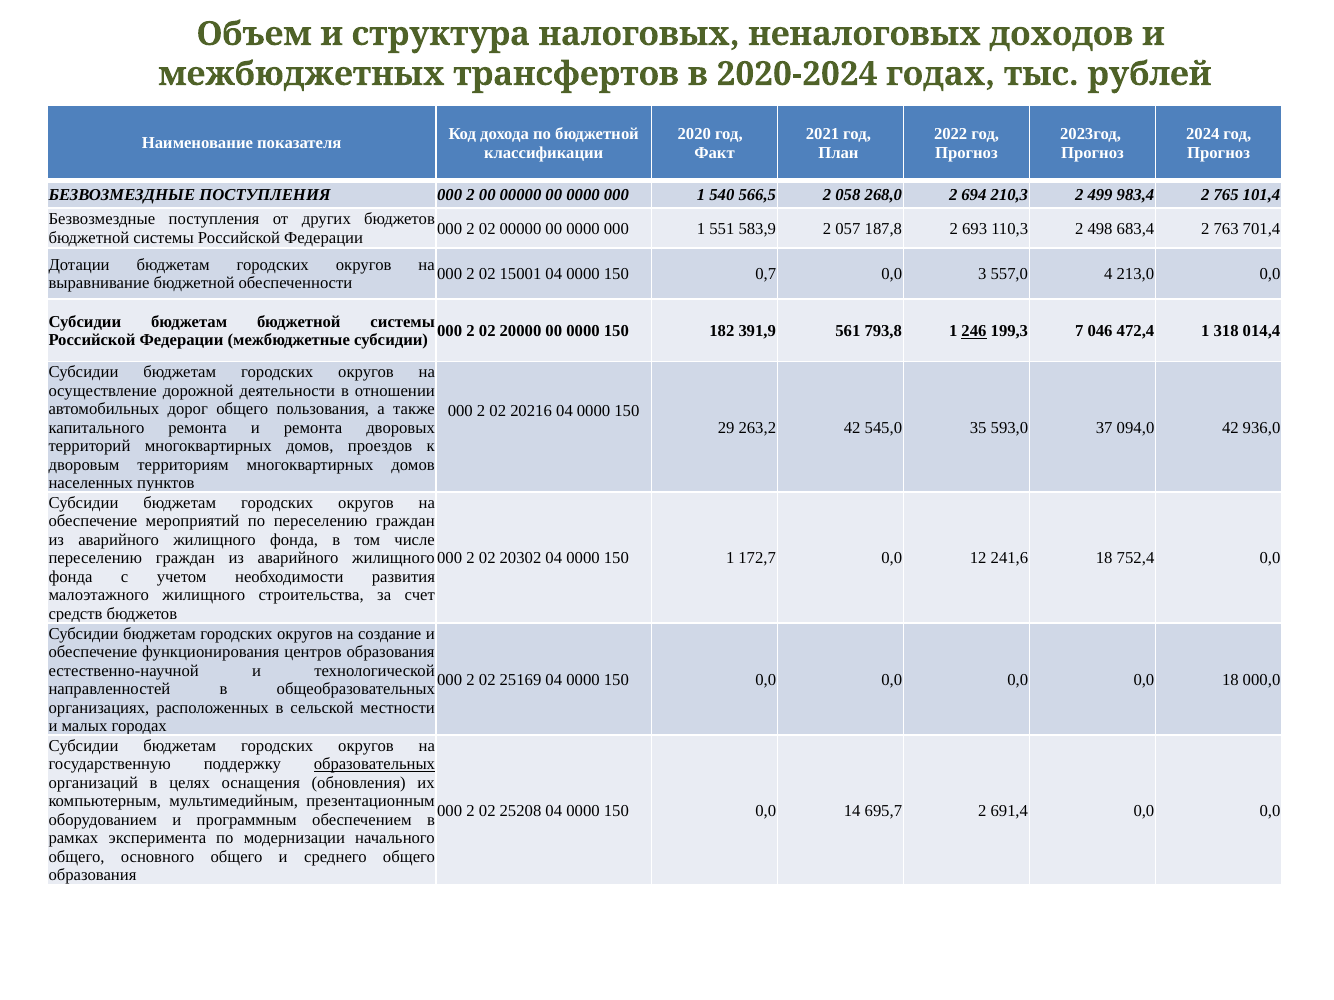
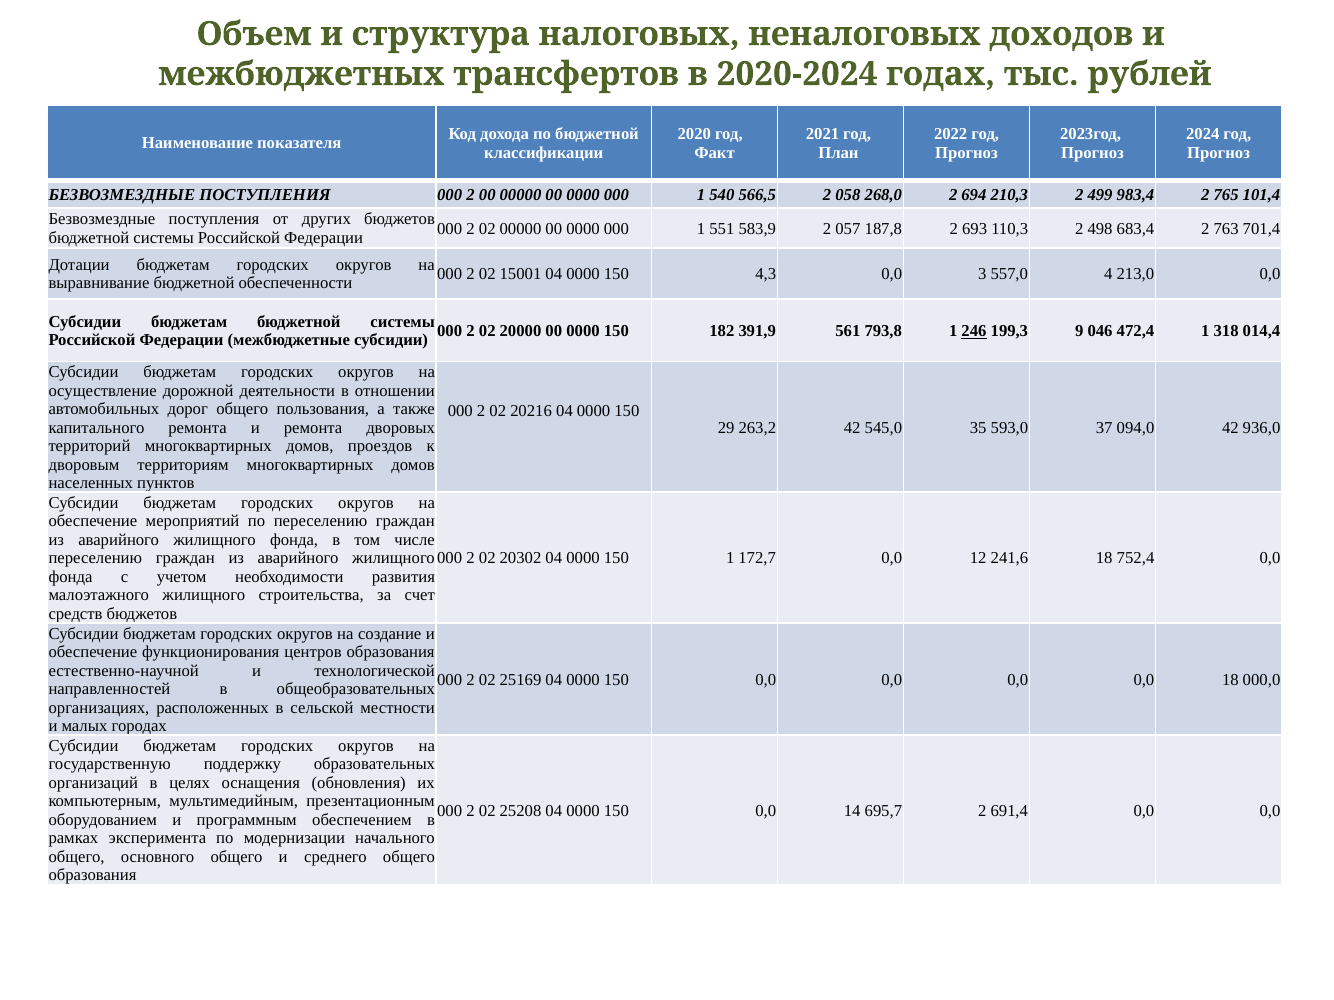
0,7: 0,7 -> 4,3
7: 7 -> 9
образовательных underline: present -> none
